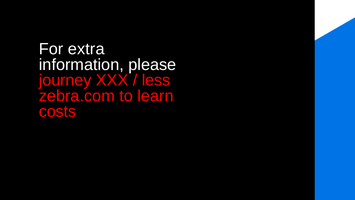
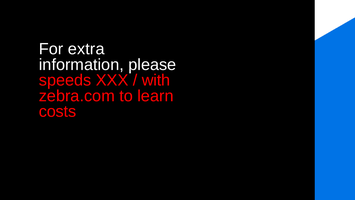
journey: journey -> speeds
less: less -> with
